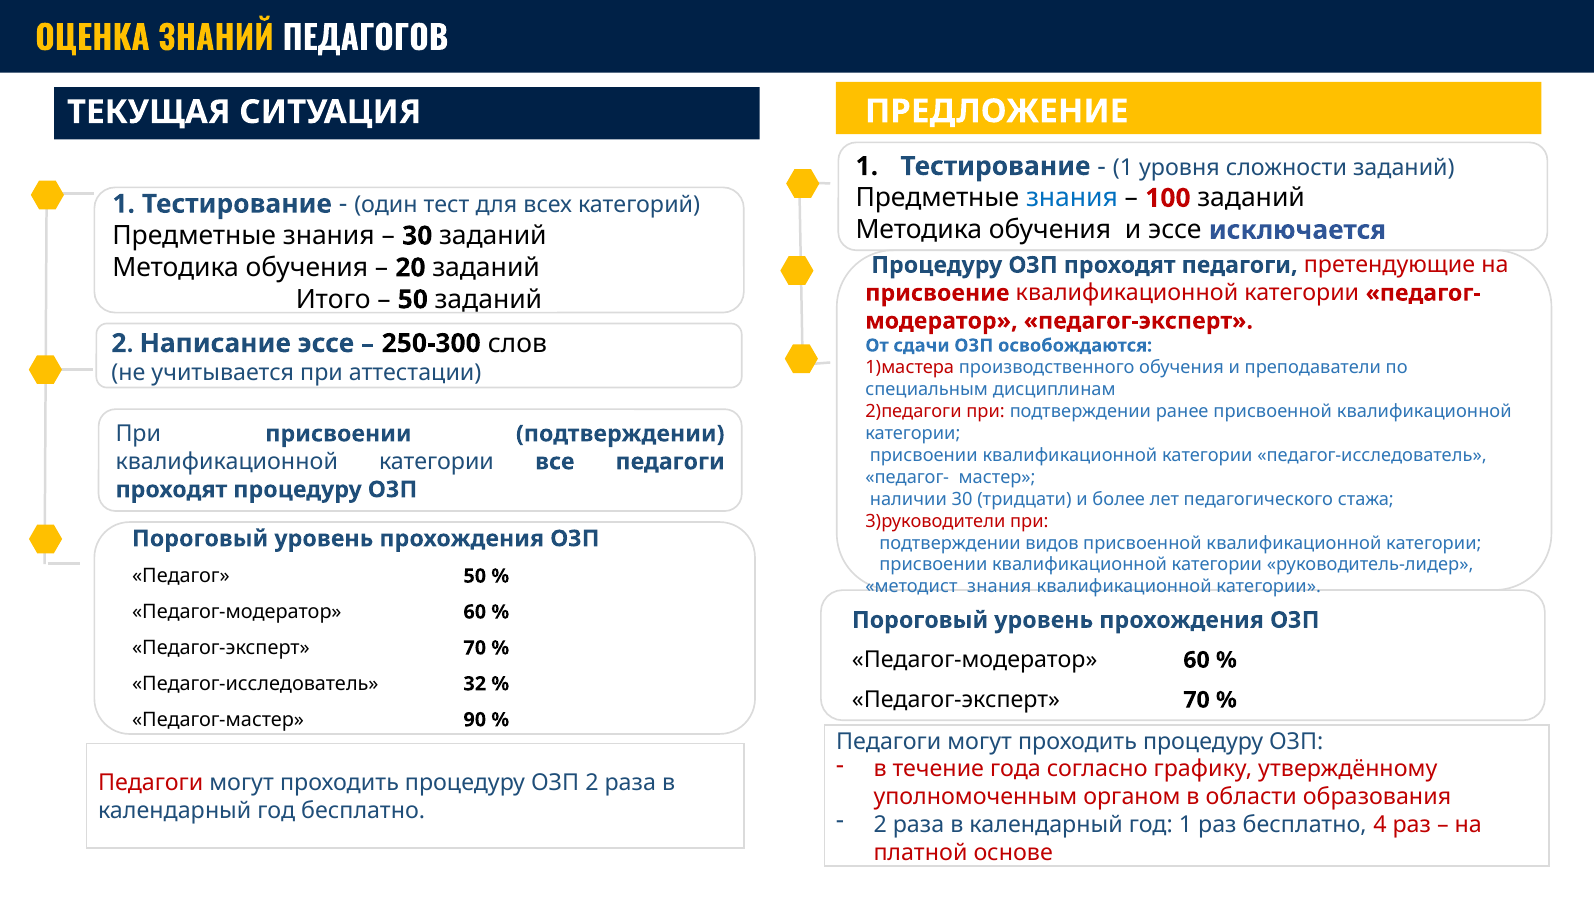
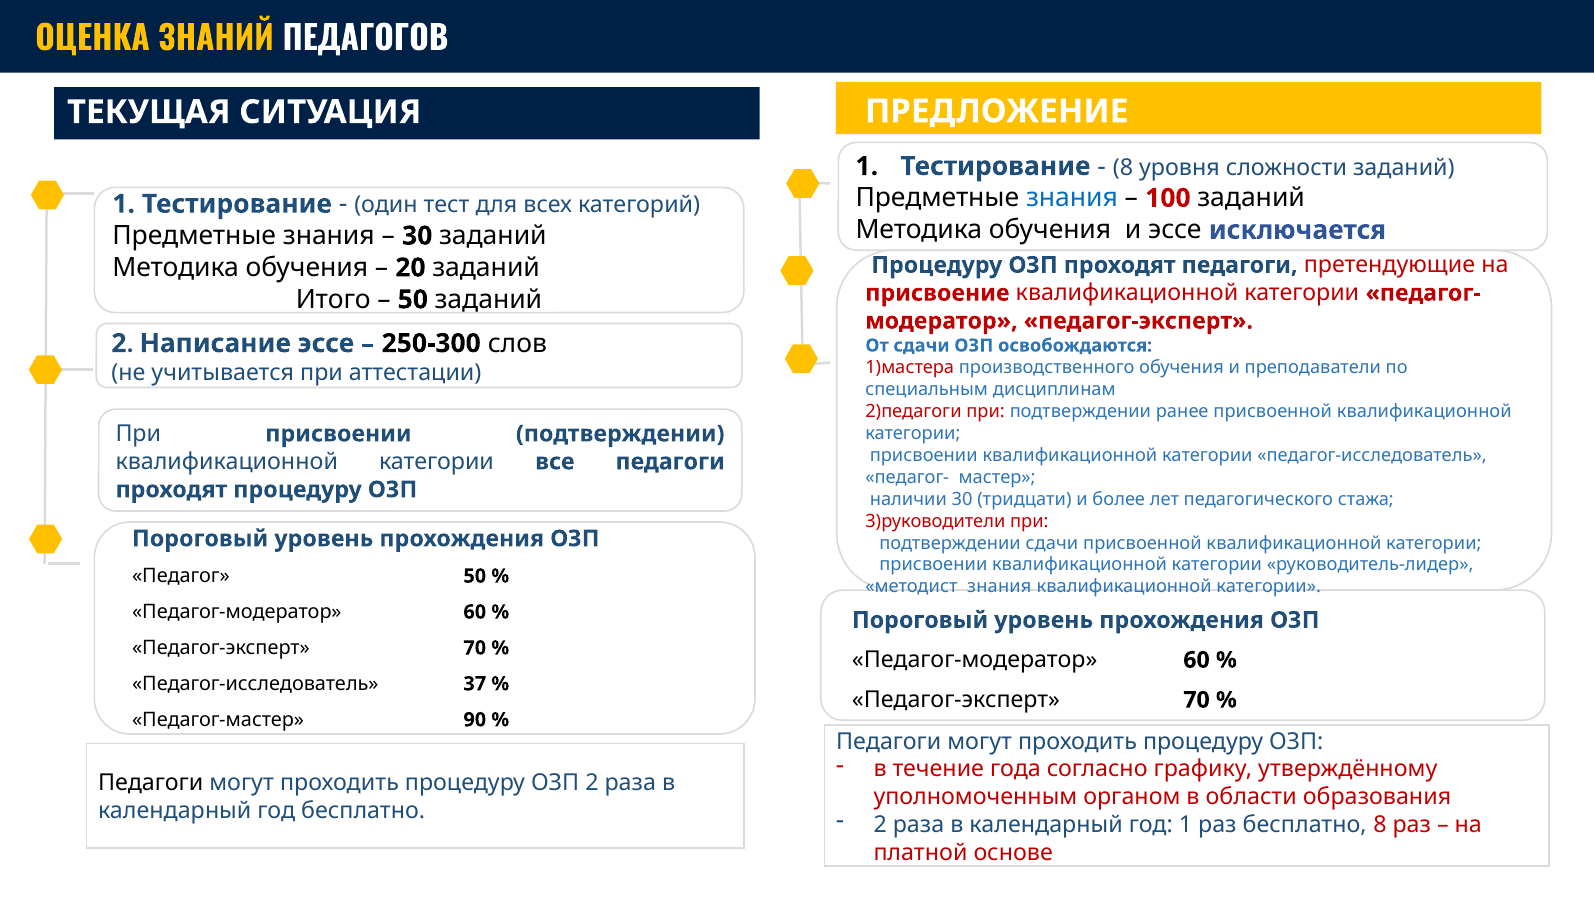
1 at (1123, 167): 1 -> 8
подтверждении видов: видов -> сдачи
32: 32 -> 37
Педагоги at (151, 783) colour: red -> black
бесплатно 4: 4 -> 8
